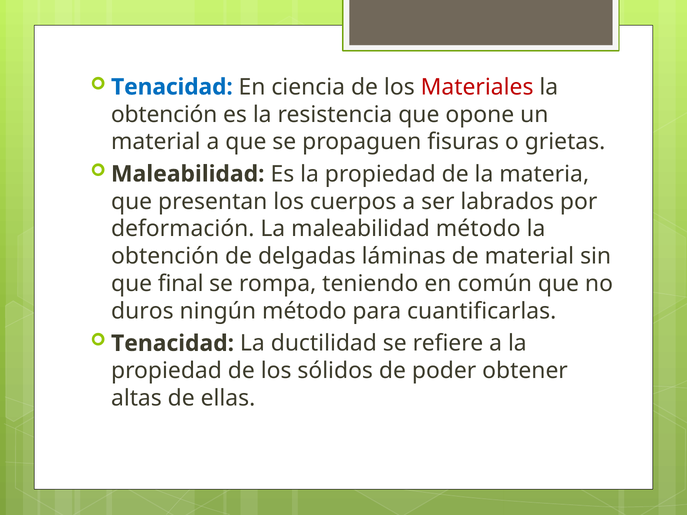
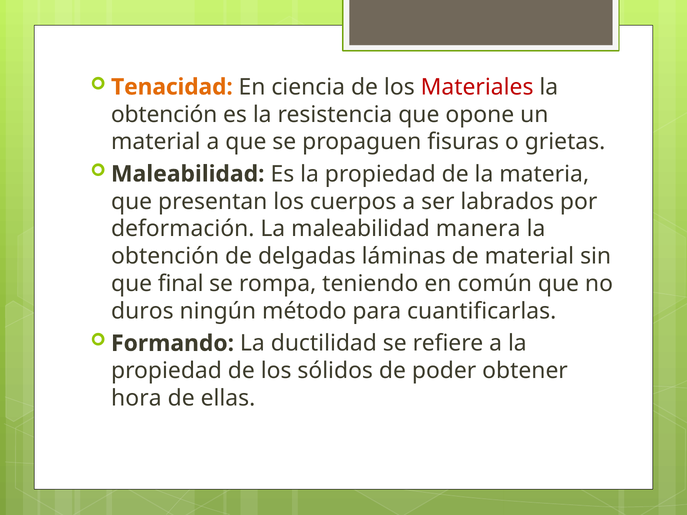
Tenacidad at (172, 87) colour: blue -> orange
maleabilidad método: método -> manera
Tenacidad at (173, 344): Tenacidad -> Formando
altas: altas -> hora
